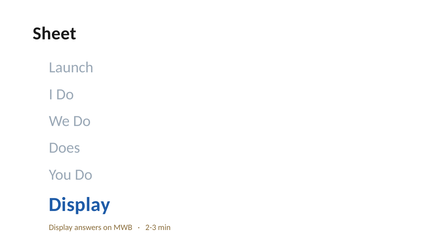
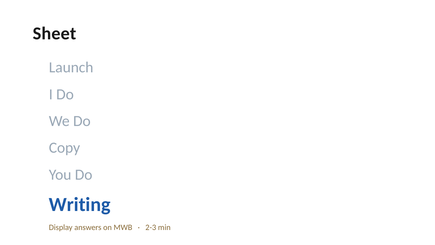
Does: Does -> Copy
Display at (80, 204): Display -> Writing
